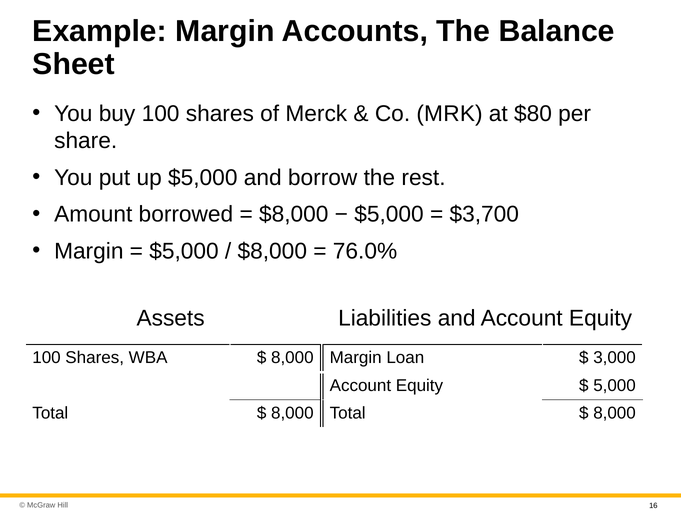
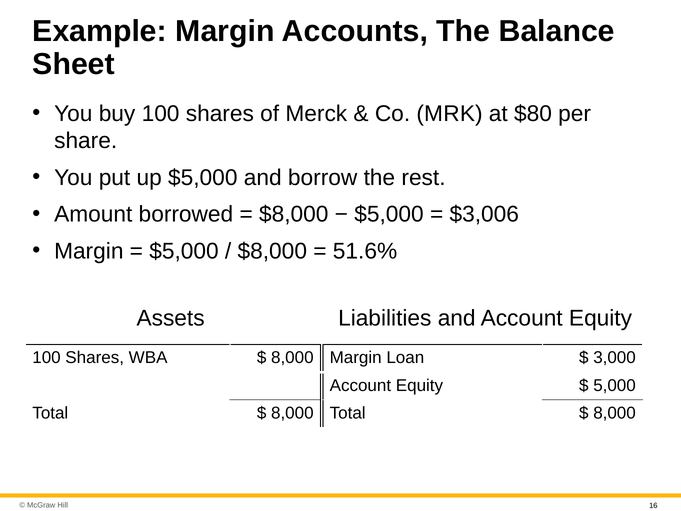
$3,700: $3,700 -> $3,006
76.0%: 76.0% -> 51.6%
